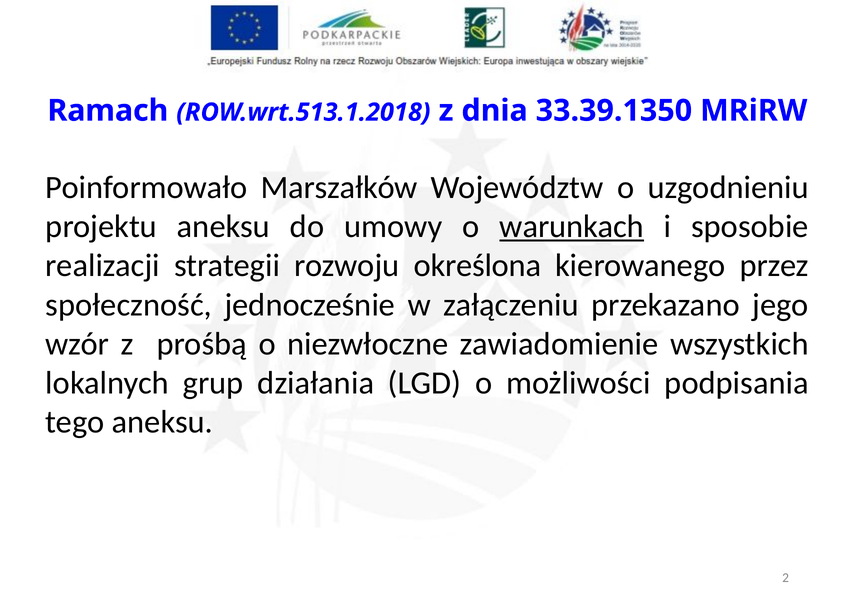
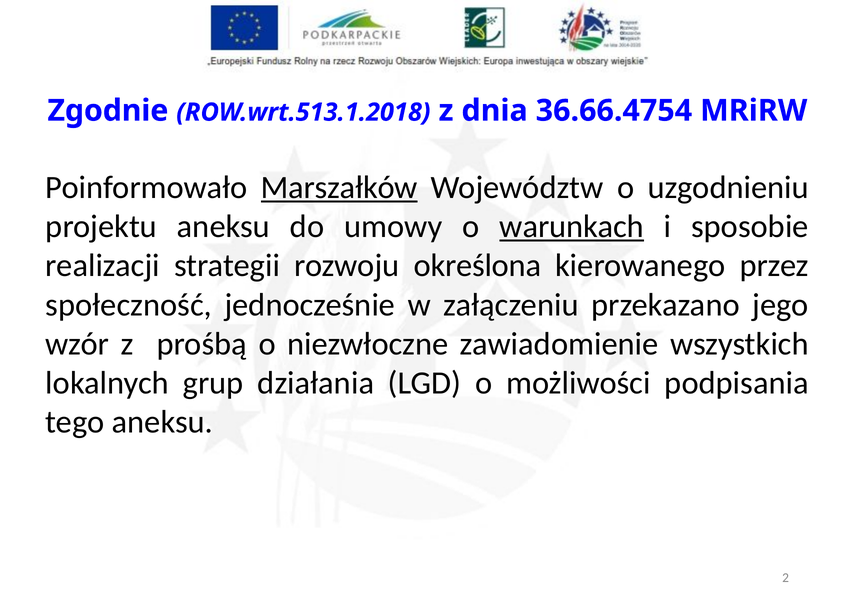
Ramach: Ramach -> Zgodnie
33.39.1350: 33.39.1350 -> 36.66.4754
Marszałków underline: none -> present
